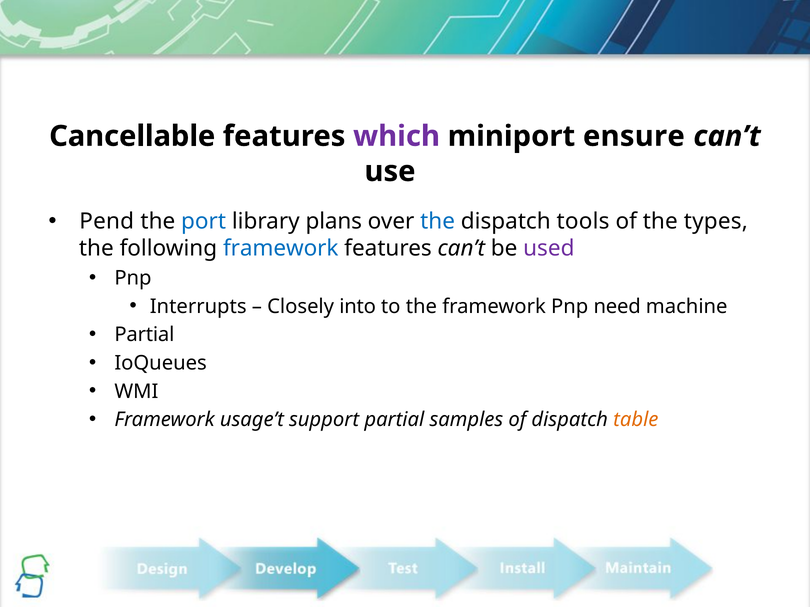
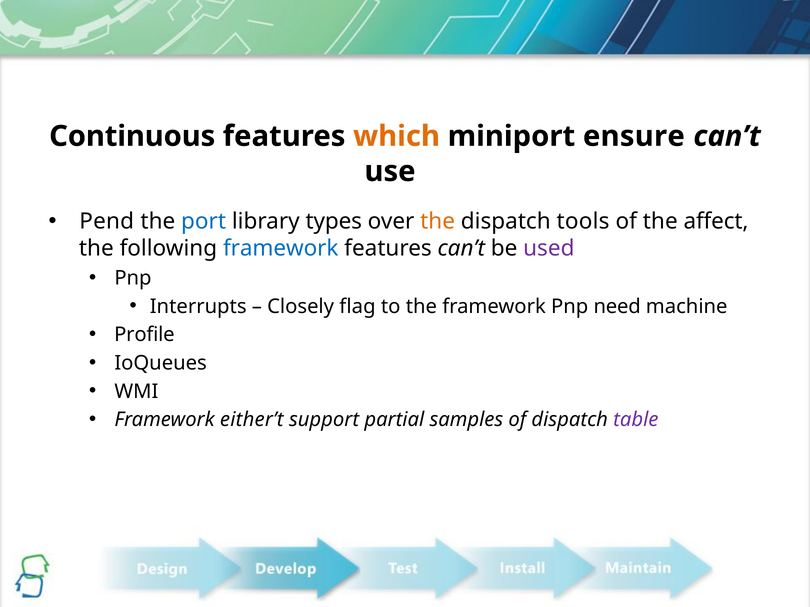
Cancellable: Cancellable -> Continuous
which colour: purple -> orange
plans: plans -> types
the at (438, 222) colour: blue -> orange
types: types -> affect
into: into -> flag
Partial at (144, 335): Partial -> Profile
usage’t: usage’t -> either’t
table colour: orange -> purple
